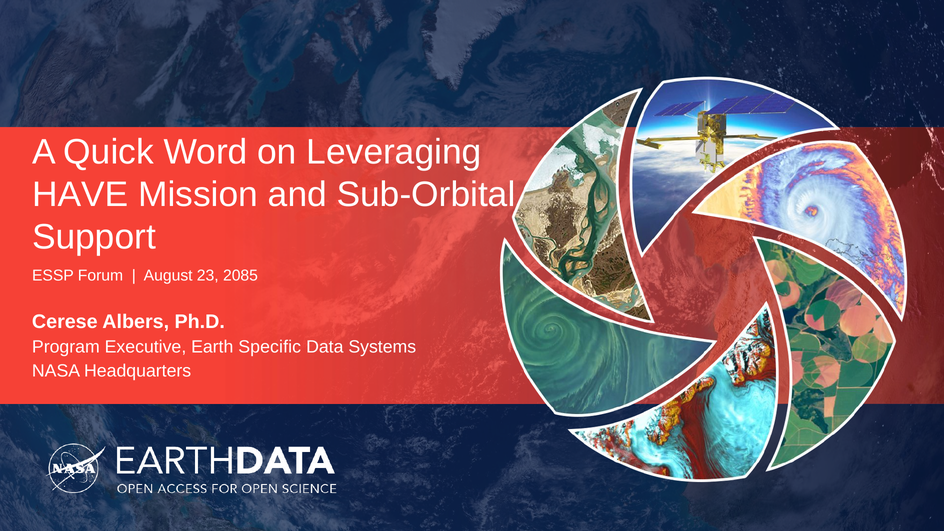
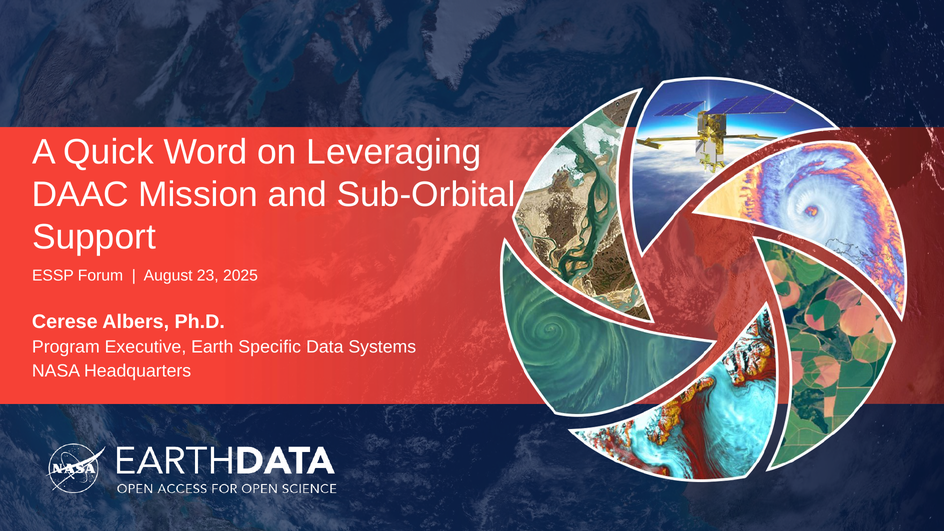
HAVE: HAVE -> DAAC
2085: 2085 -> 2025
